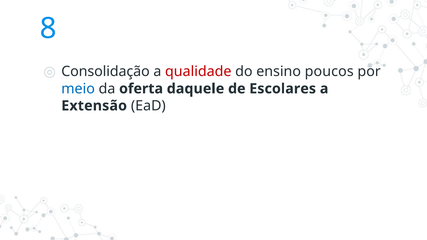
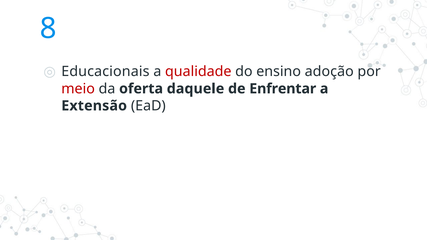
Consolidação: Consolidação -> Educacionais
poucos: poucos -> adoção
meio colour: blue -> red
Escolares: Escolares -> Enfrentar
